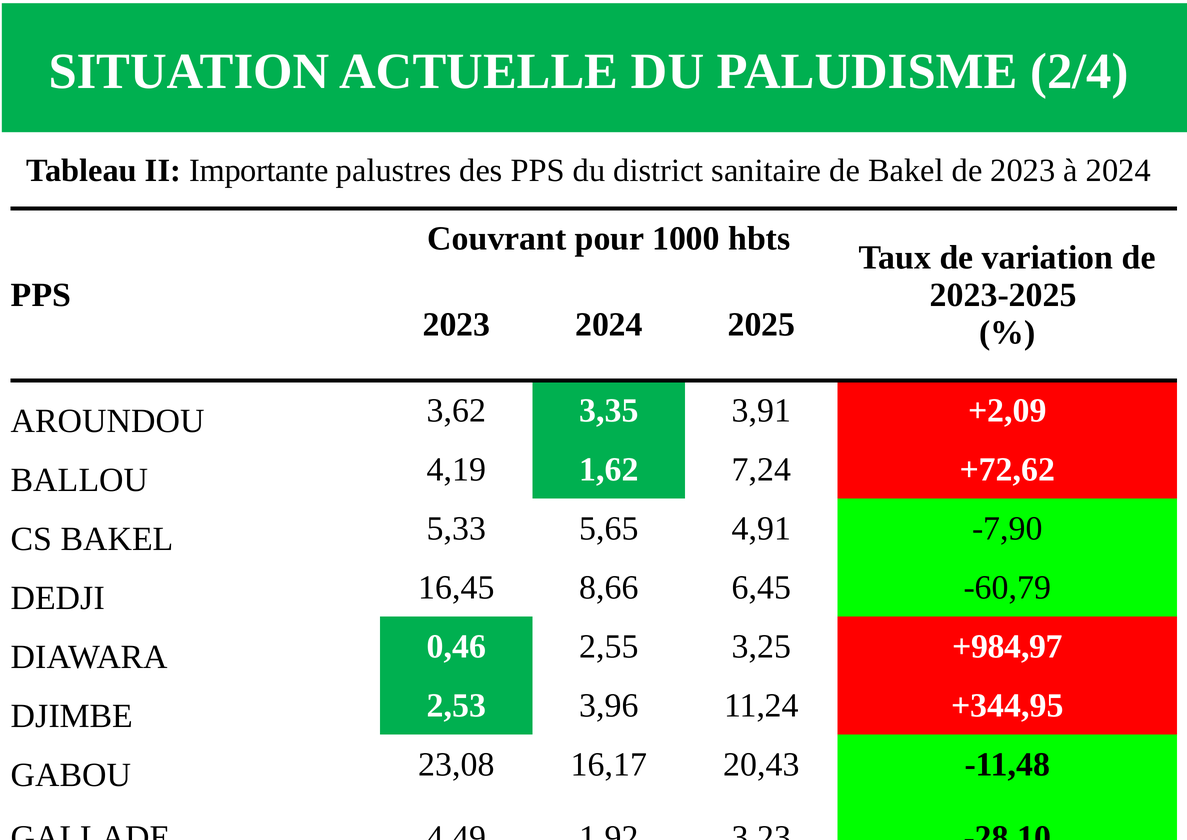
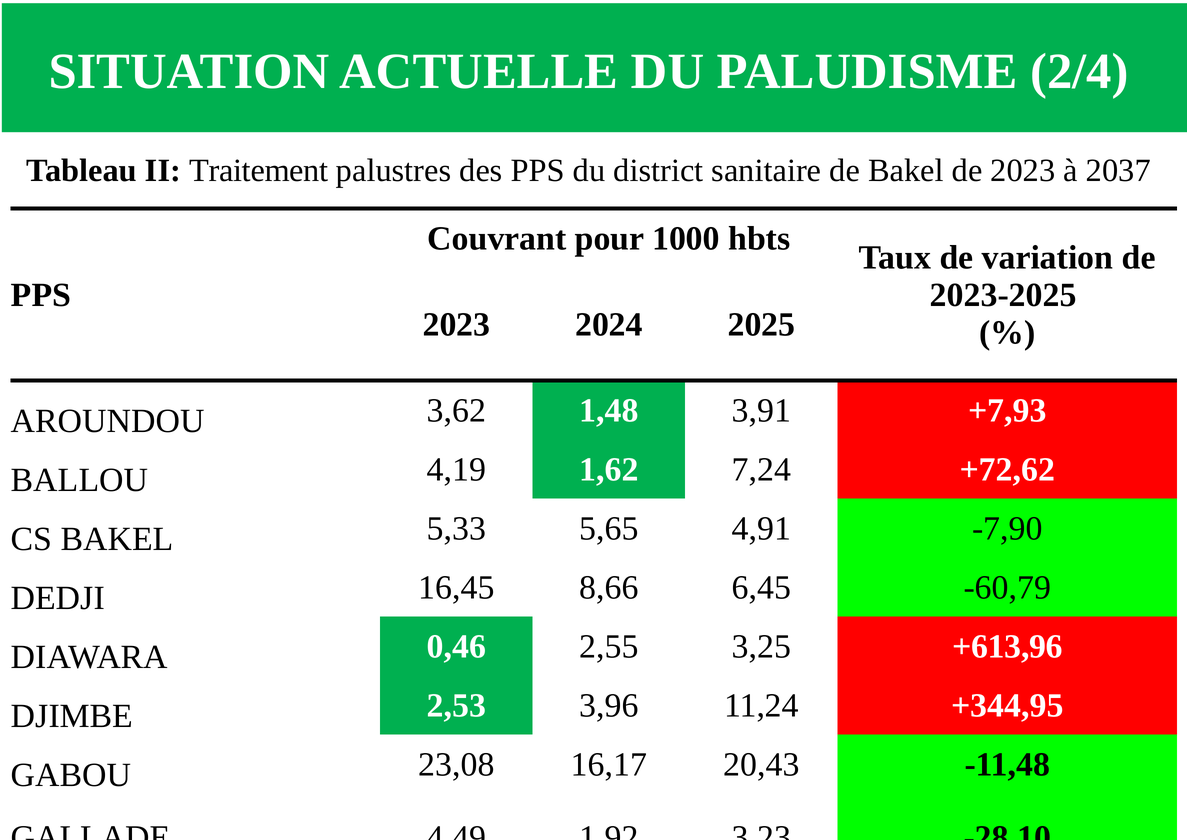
Importante: Importante -> Traitement
à 2024: 2024 -> 2037
3,35: 3,35 -> 1,48
+2,09: +2,09 -> +7,93
+984,97: +984,97 -> +613,96
